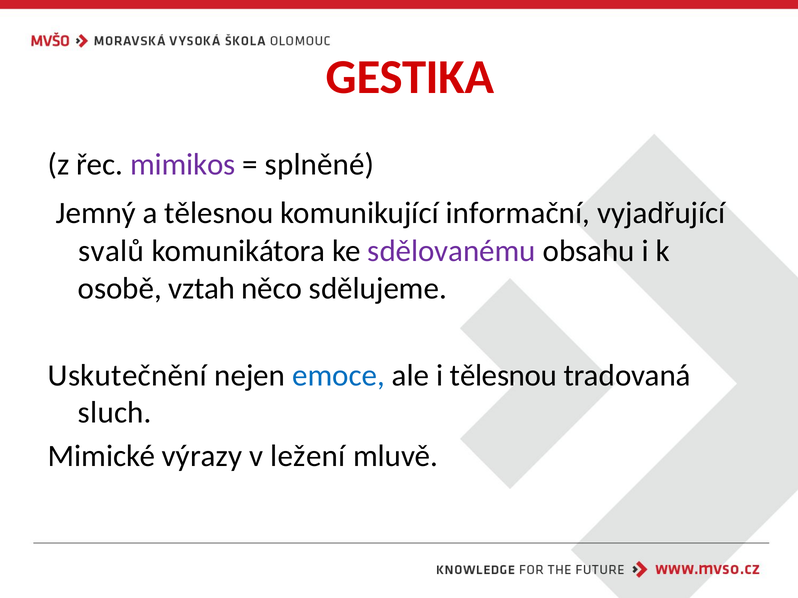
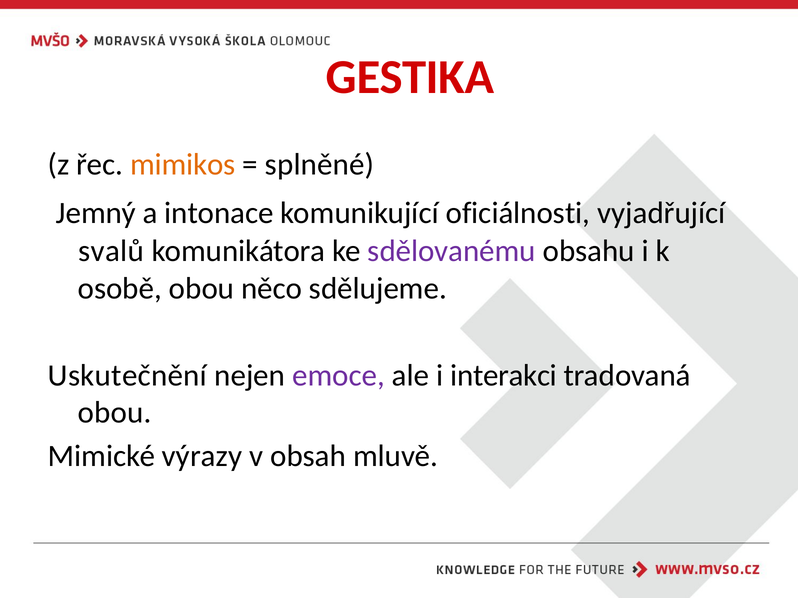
mimikos colour: purple -> orange
a tělesnou: tělesnou -> intonace
informační: informační -> oficiálnosti
osobě vztah: vztah -> obou
emoce colour: blue -> purple
i tělesnou: tělesnou -> interakci
sluch at (115, 413): sluch -> obou
ležení: ležení -> obsah
